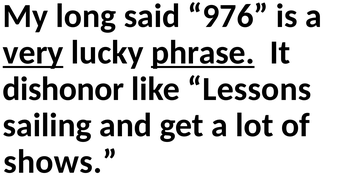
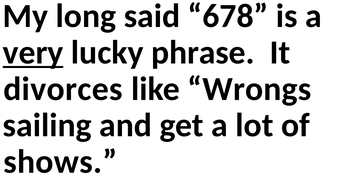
976: 976 -> 678
phrase underline: present -> none
dishonor: dishonor -> divorces
Lessons: Lessons -> Wrongs
